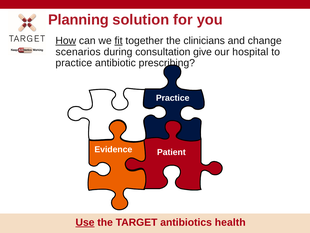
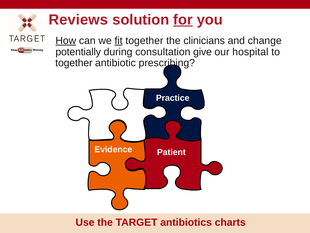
Planning: Planning -> Reviews
for underline: none -> present
scenarios: scenarios -> potentially
practice at (74, 63): practice -> together
Use underline: present -> none
health: health -> charts
